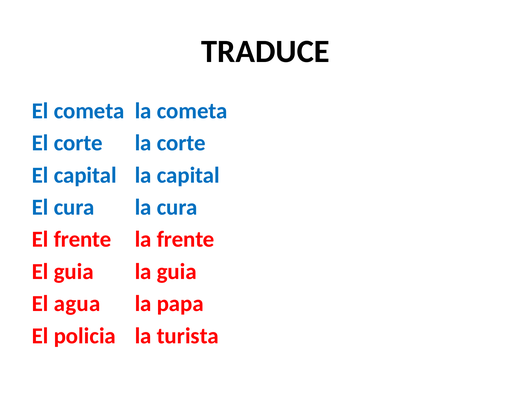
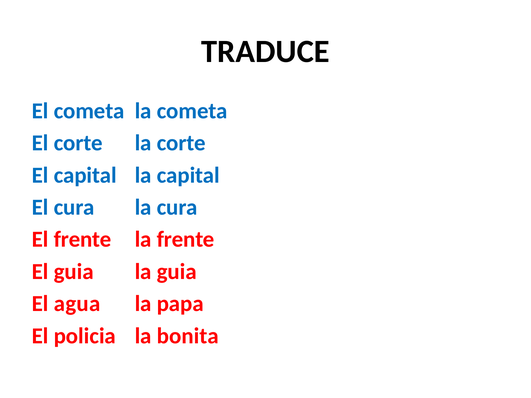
turista: turista -> bonita
